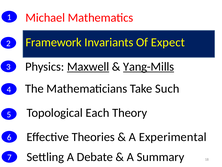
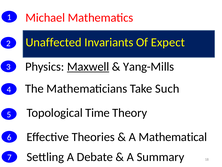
Framework: Framework -> Unaffected
Yang-Mills underline: present -> none
Each: Each -> Time
Experimental: Experimental -> Mathematical
